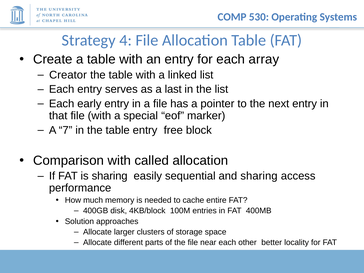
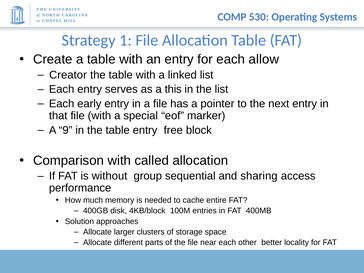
4: 4 -> 1
array: array -> allow
last: last -> this
7: 7 -> 9
is sharing: sharing -> without
easily: easily -> group
